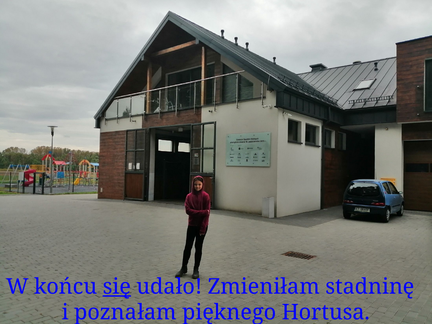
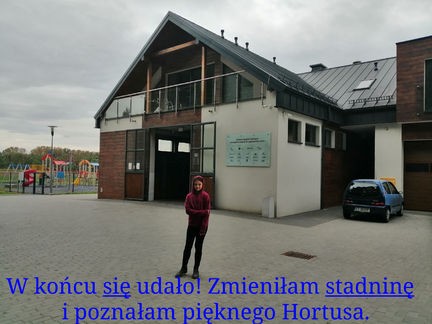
stadninę underline: none -> present
